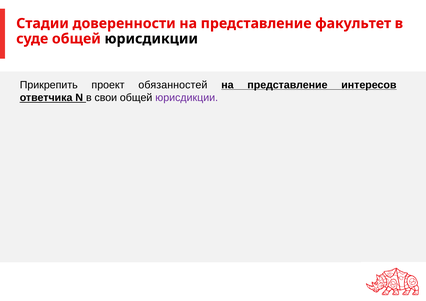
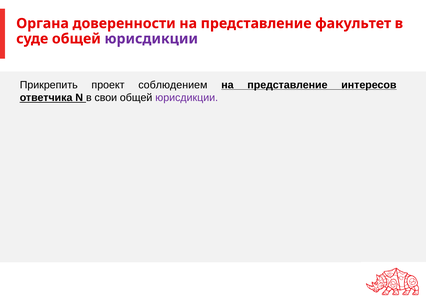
Стадии: Стадии -> Органа
юрисдикции at (151, 39) colour: black -> purple
обязанностей: обязанностей -> соблюдением
